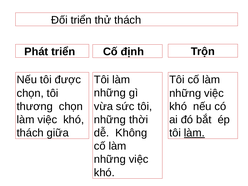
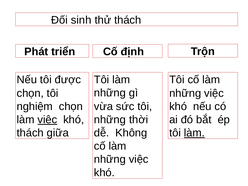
Đối triển: triển -> sinh
thương: thương -> nghiệm
việc at (47, 120) underline: none -> present
